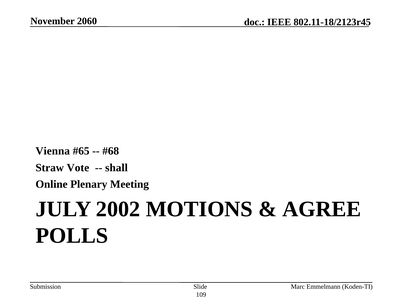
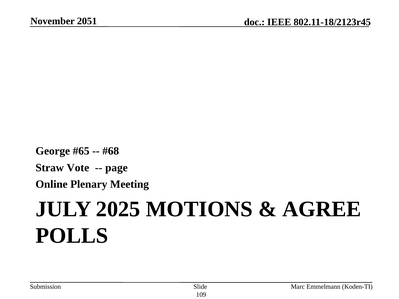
2060: 2060 -> 2051
Vienna: Vienna -> George
shall: shall -> page
2002: 2002 -> 2025
